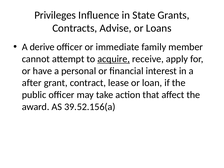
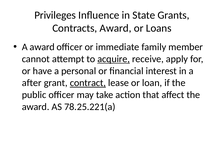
Contracts Advise: Advise -> Award
A derive: derive -> award
contract underline: none -> present
39.52.156(a: 39.52.156(a -> 78.25.221(a
